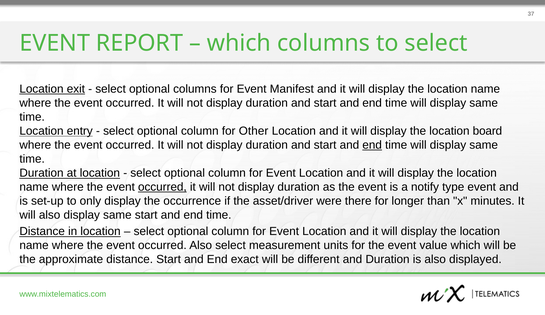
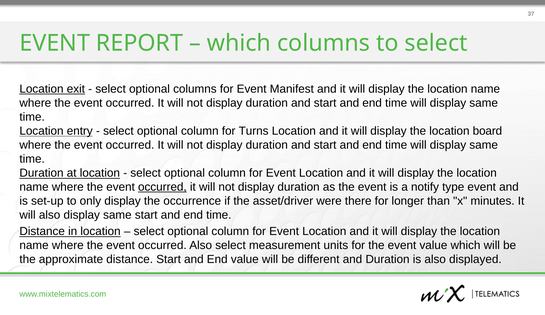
Other: Other -> Turns
end at (372, 145) underline: present -> none
End exact: exact -> value
